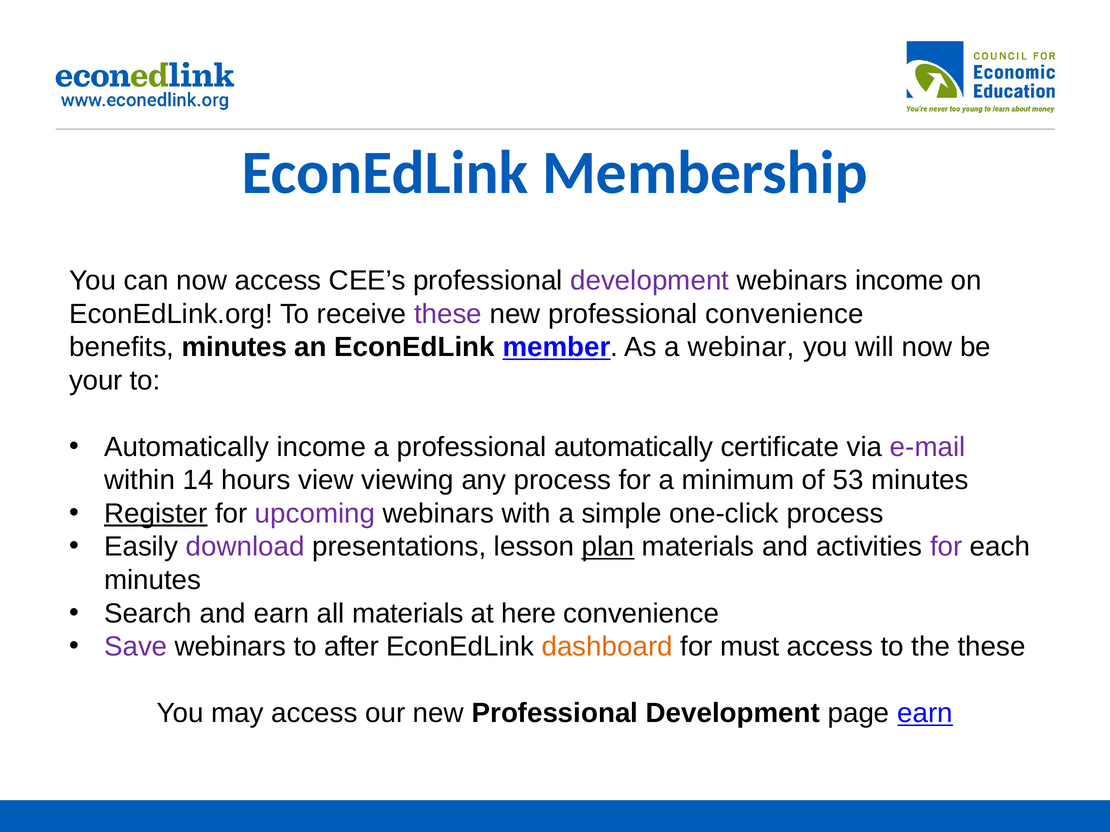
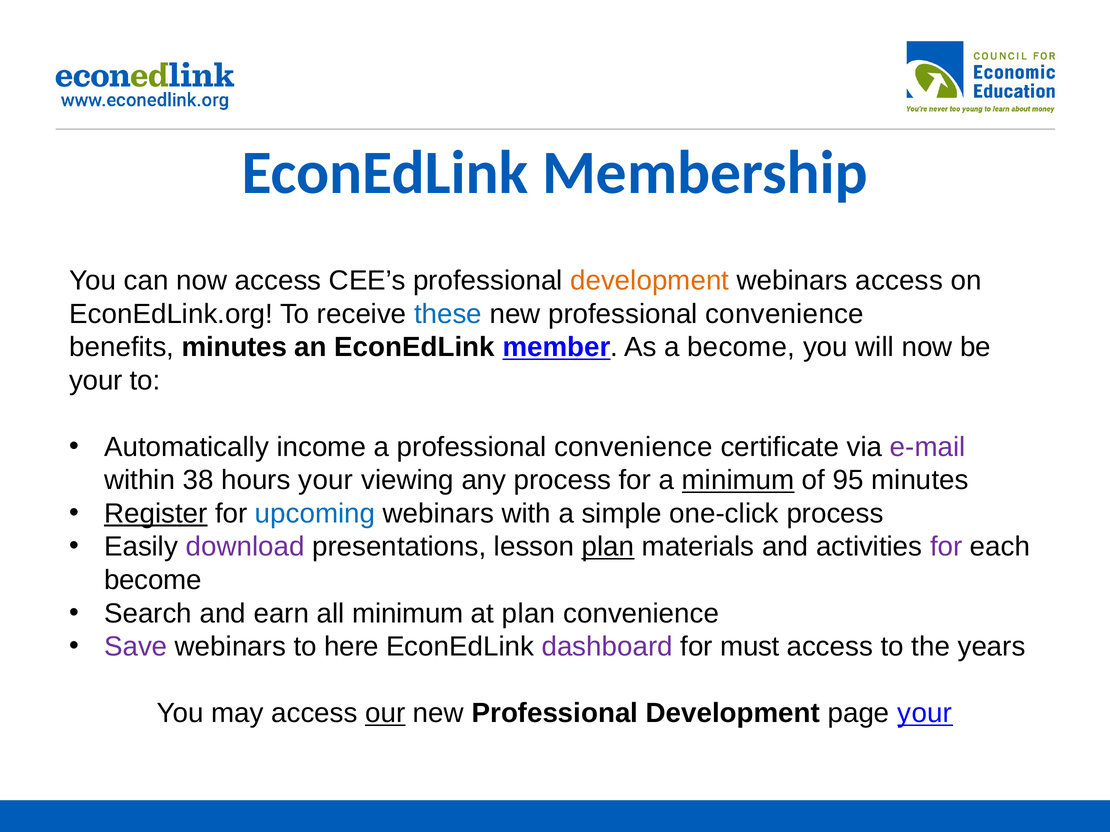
development at (650, 281) colour: purple -> orange
webinars income: income -> access
these at (448, 314) colour: purple -> blue
a webinar: webinar -> become
a professional automatically: automatically -> convenience
14: 14 -> 38
hours view: view -> your
minimum at (738, 481) underline: none -> present
53: 53 -> 95
upcoming colour: purple -> blue
minutes at (153, 580): minutes -> become
all materials: materials -> minimum
at here: here -> plan
after: after -> here
dashboard colour: orange -> purple
the these: these -> years
our underline: none -> present
page earn: earn -> your
